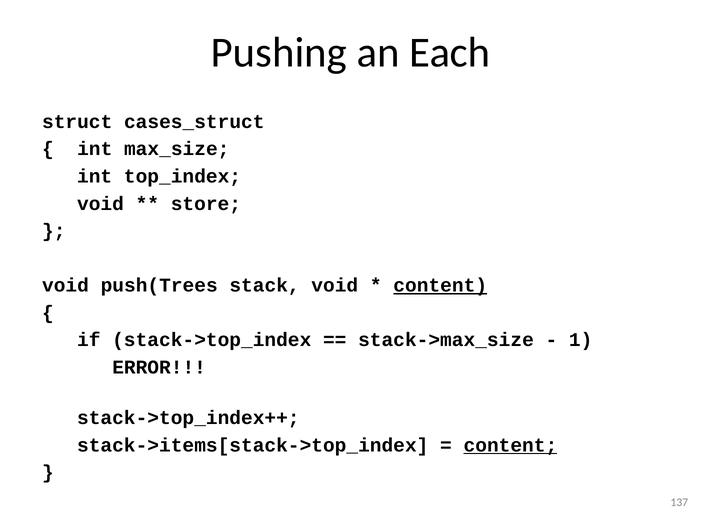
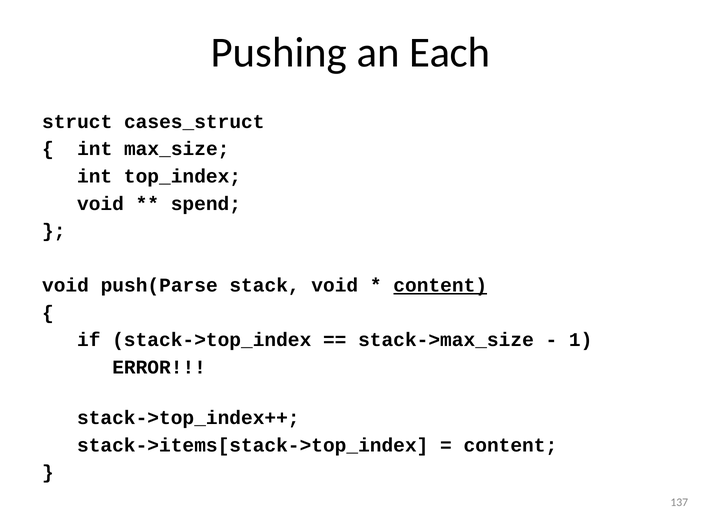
store: store -> spend
push(Trees: push(Trees -> push(Parse
content at (510, 445) underline: present -> none
